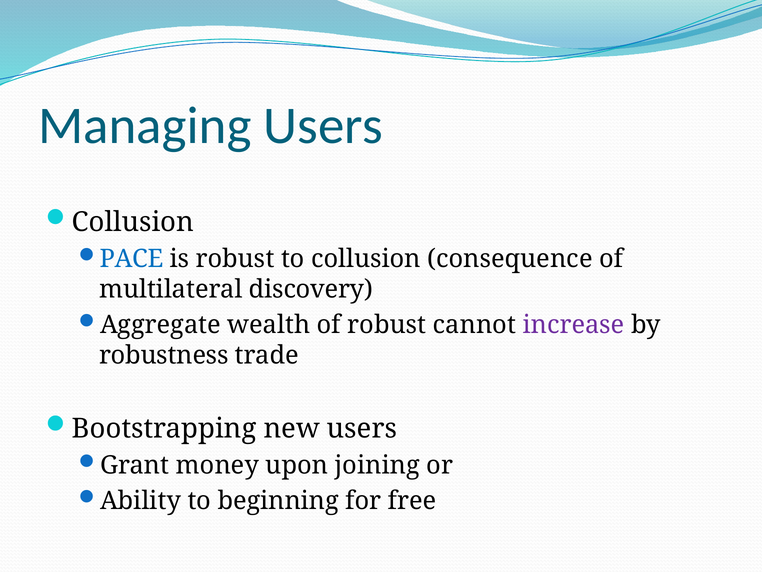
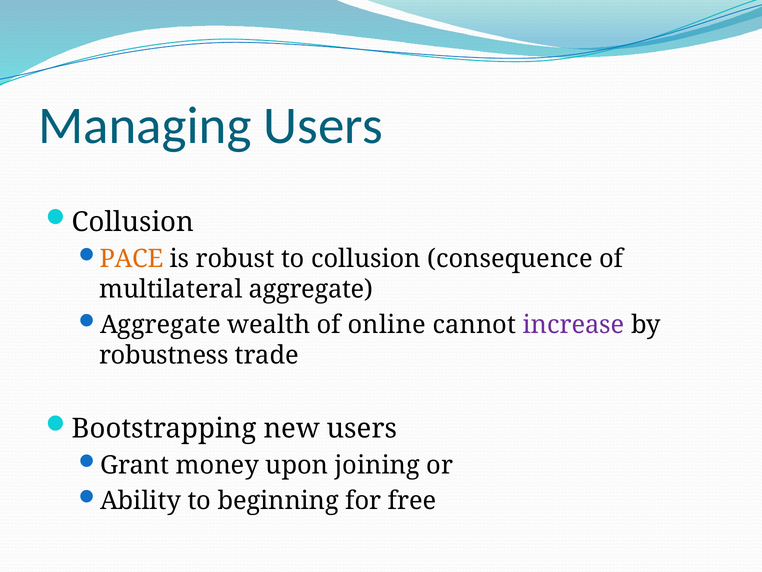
PACE colour: blue -> orange
multilateral discovery: discovery -> aggregate
of robust: robust -> online
